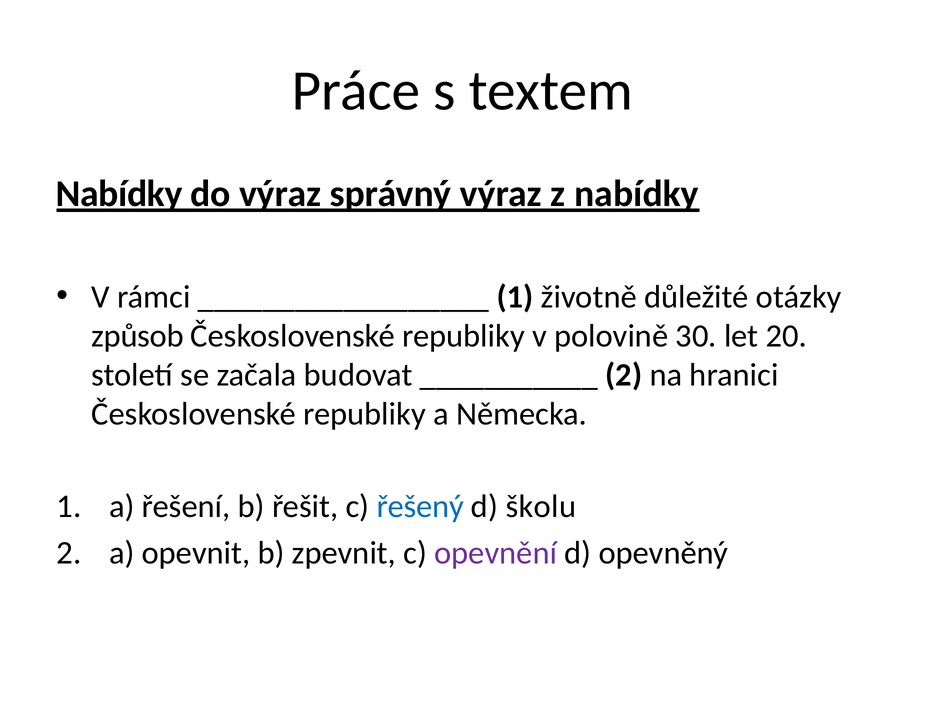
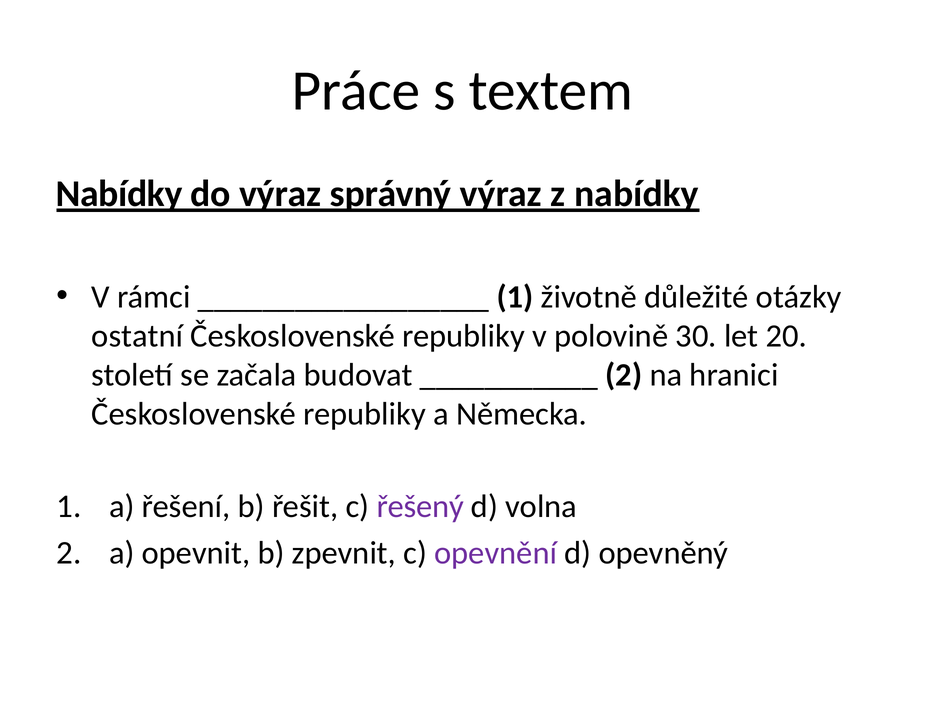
způsob: způsob -> ostatní
řešený colour: blue -> purple
školu: školu -> volna
